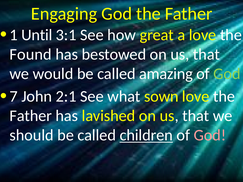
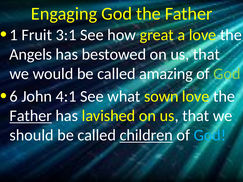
Until: Until -> Fruit
Found: Found -> Angels
7: 7 -> 6
2:1: 2:1 -> 4:1
Father at (31, 116) underline: none -> present
God at (210, 135) colour: pink -> light blue
